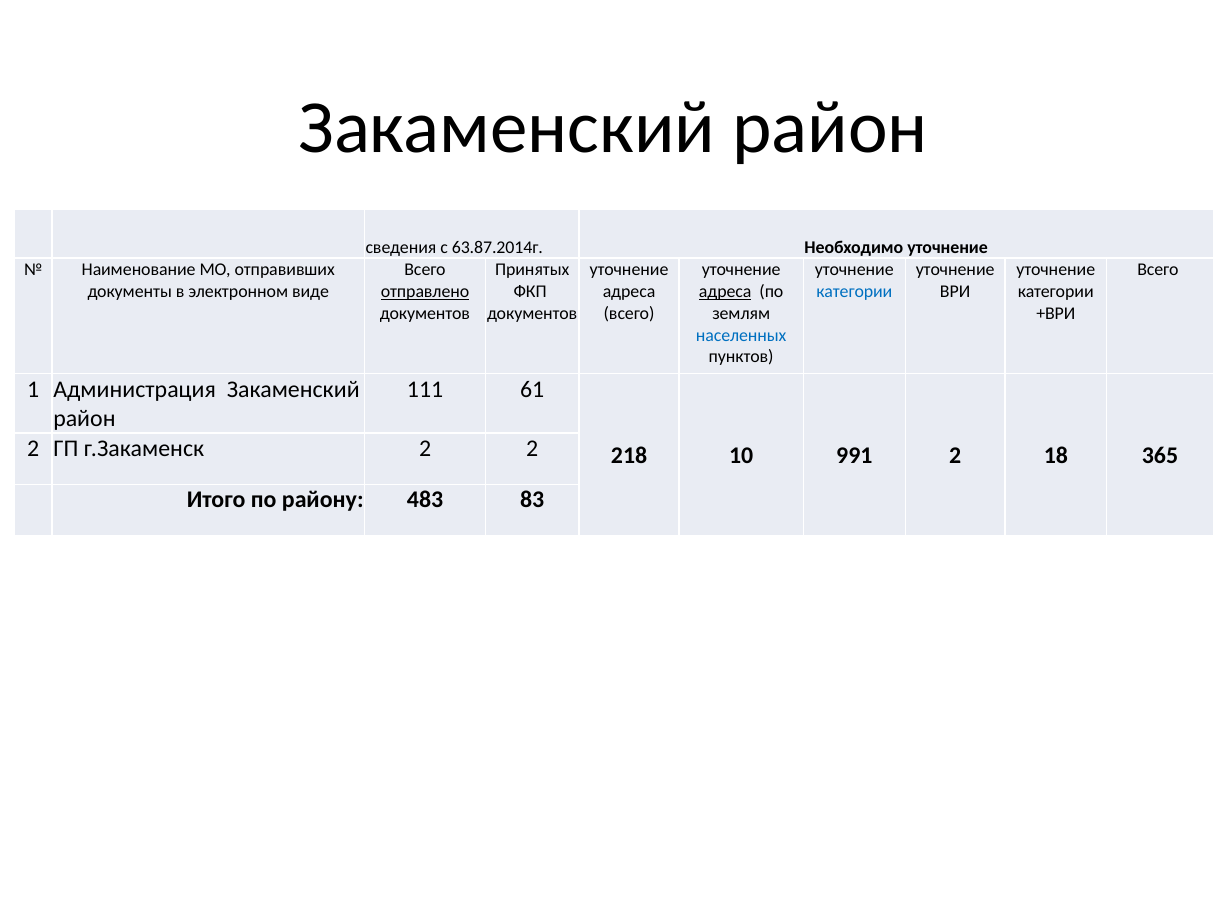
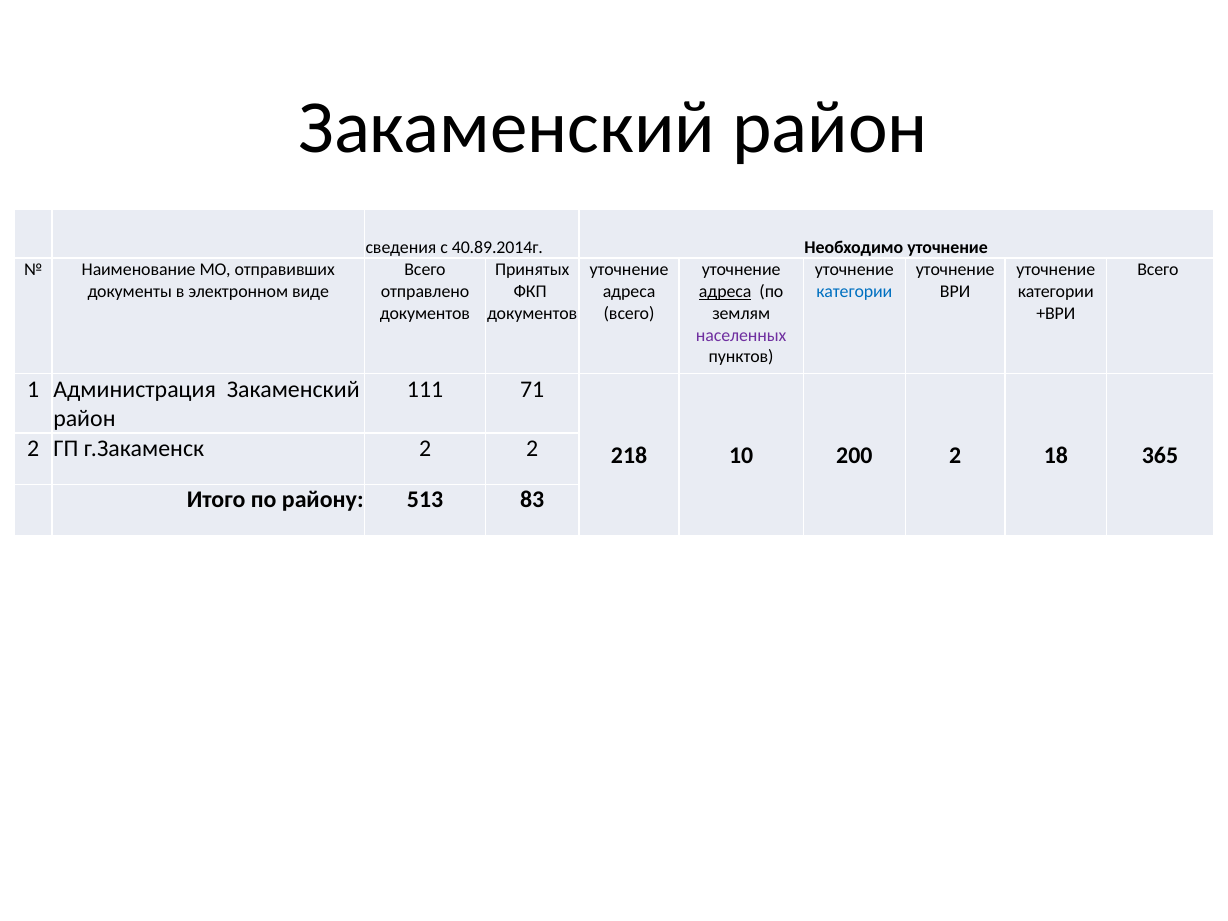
63.87.2014г: 63.87.2014г -> 40.89.2014г
отправлено underline: present -> none
населенных colour: blue -> purple
61: 61 -> 71
991: 991 -> 200
483: 483 -> 513
